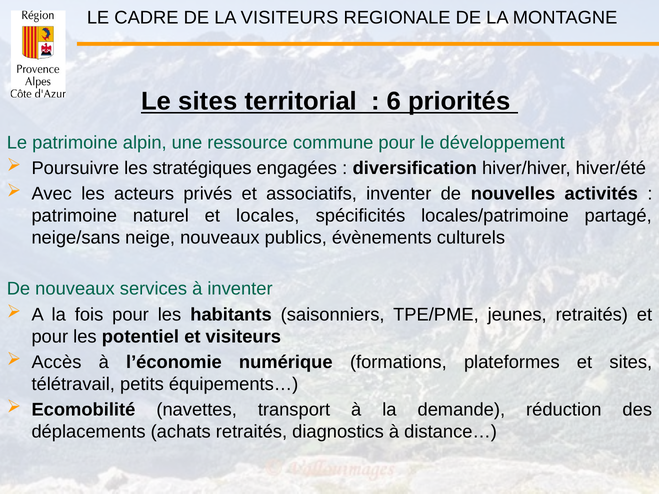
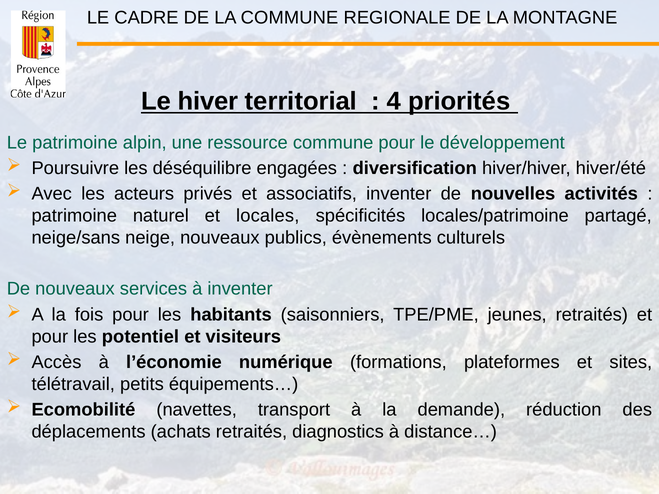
LA VISITEURS: VISITEURS -> COMMUNE
Le sites: sites -> hiver
6: 6 -> 4
stratégiques: stratégiques -> déséquilibre
